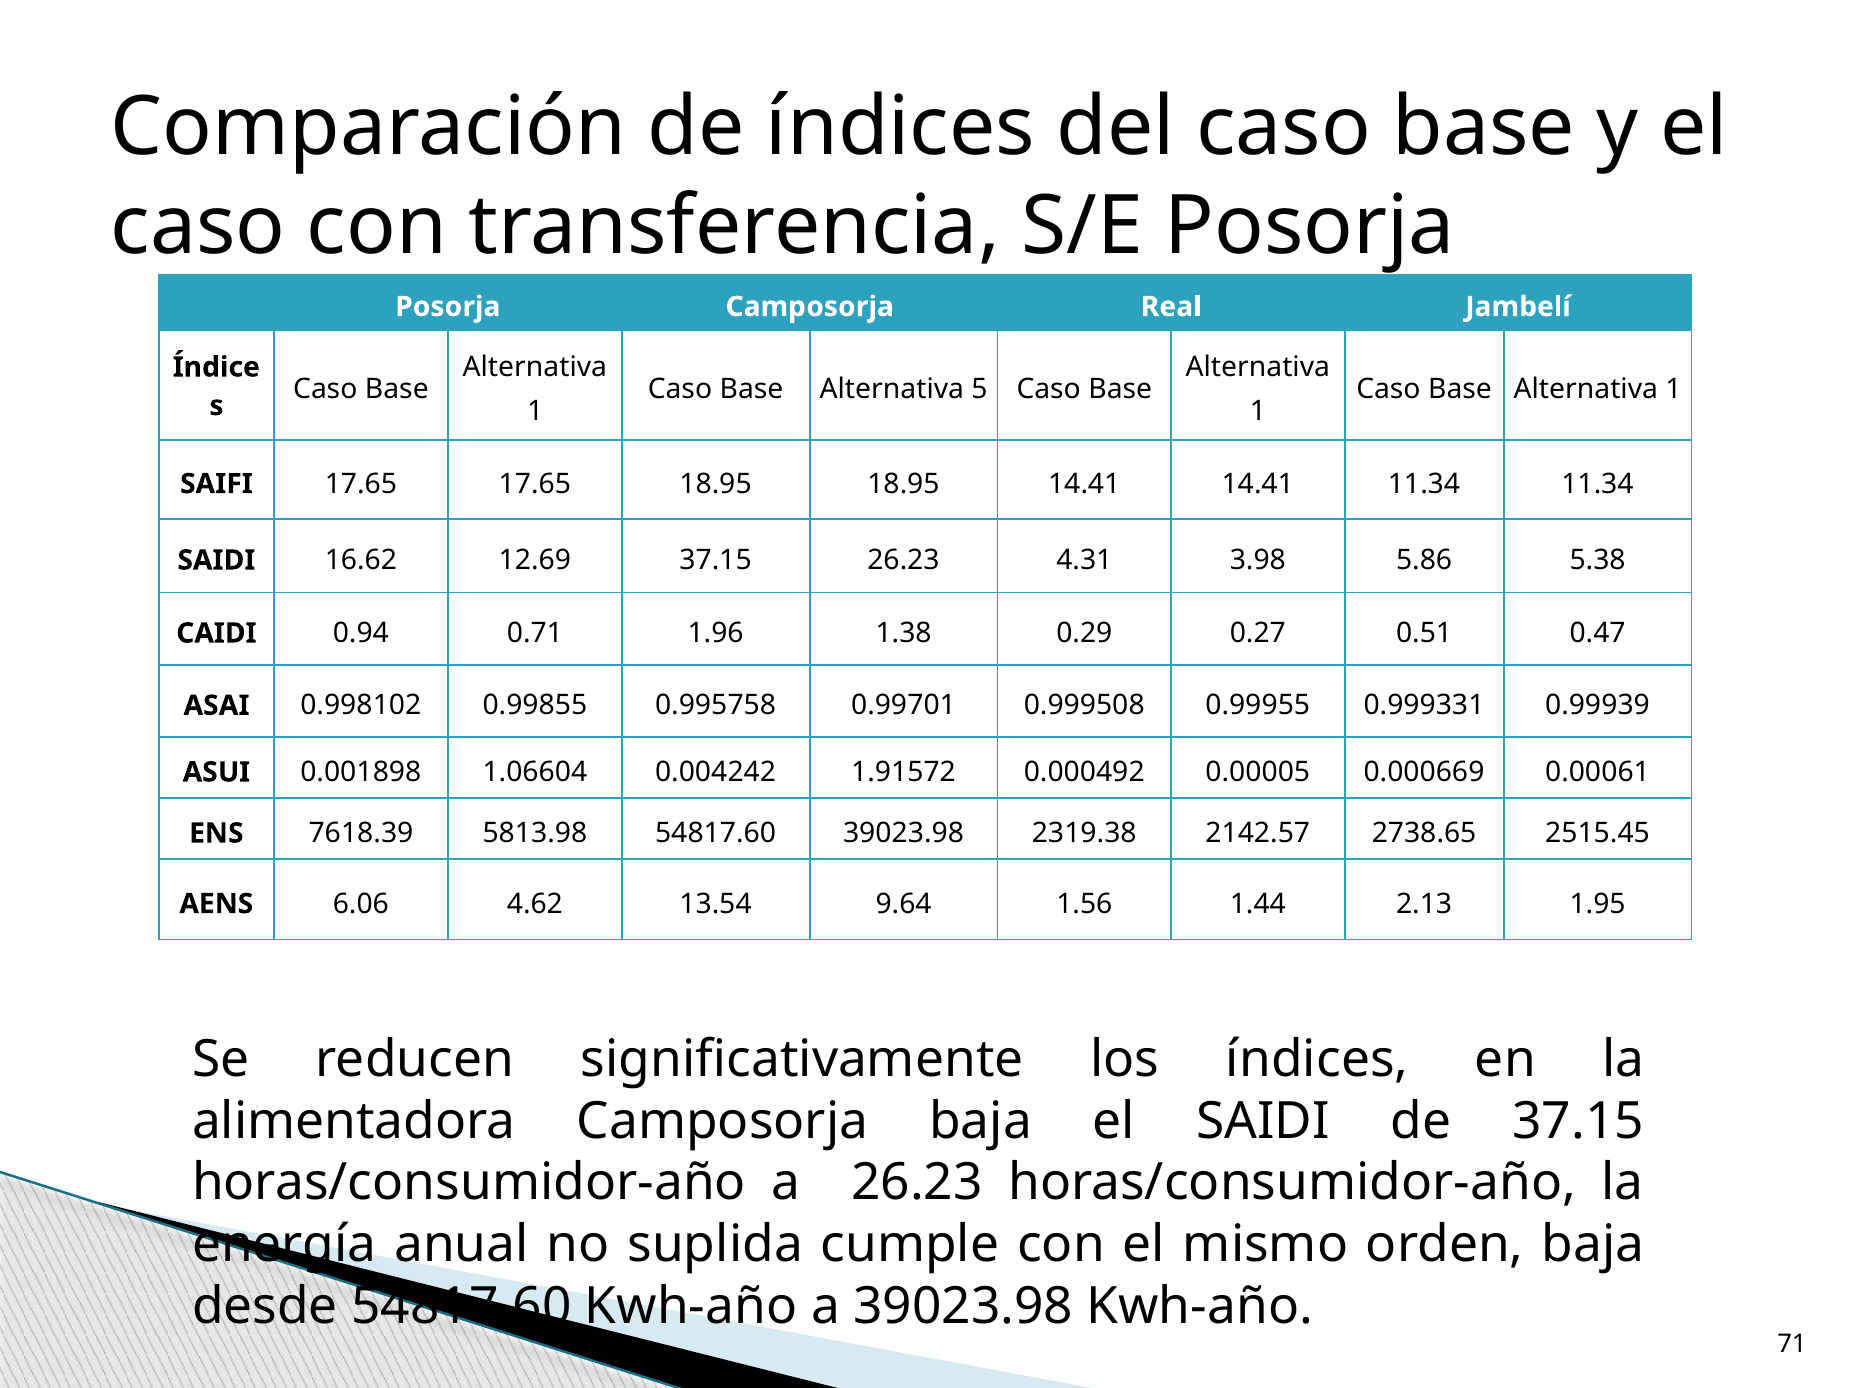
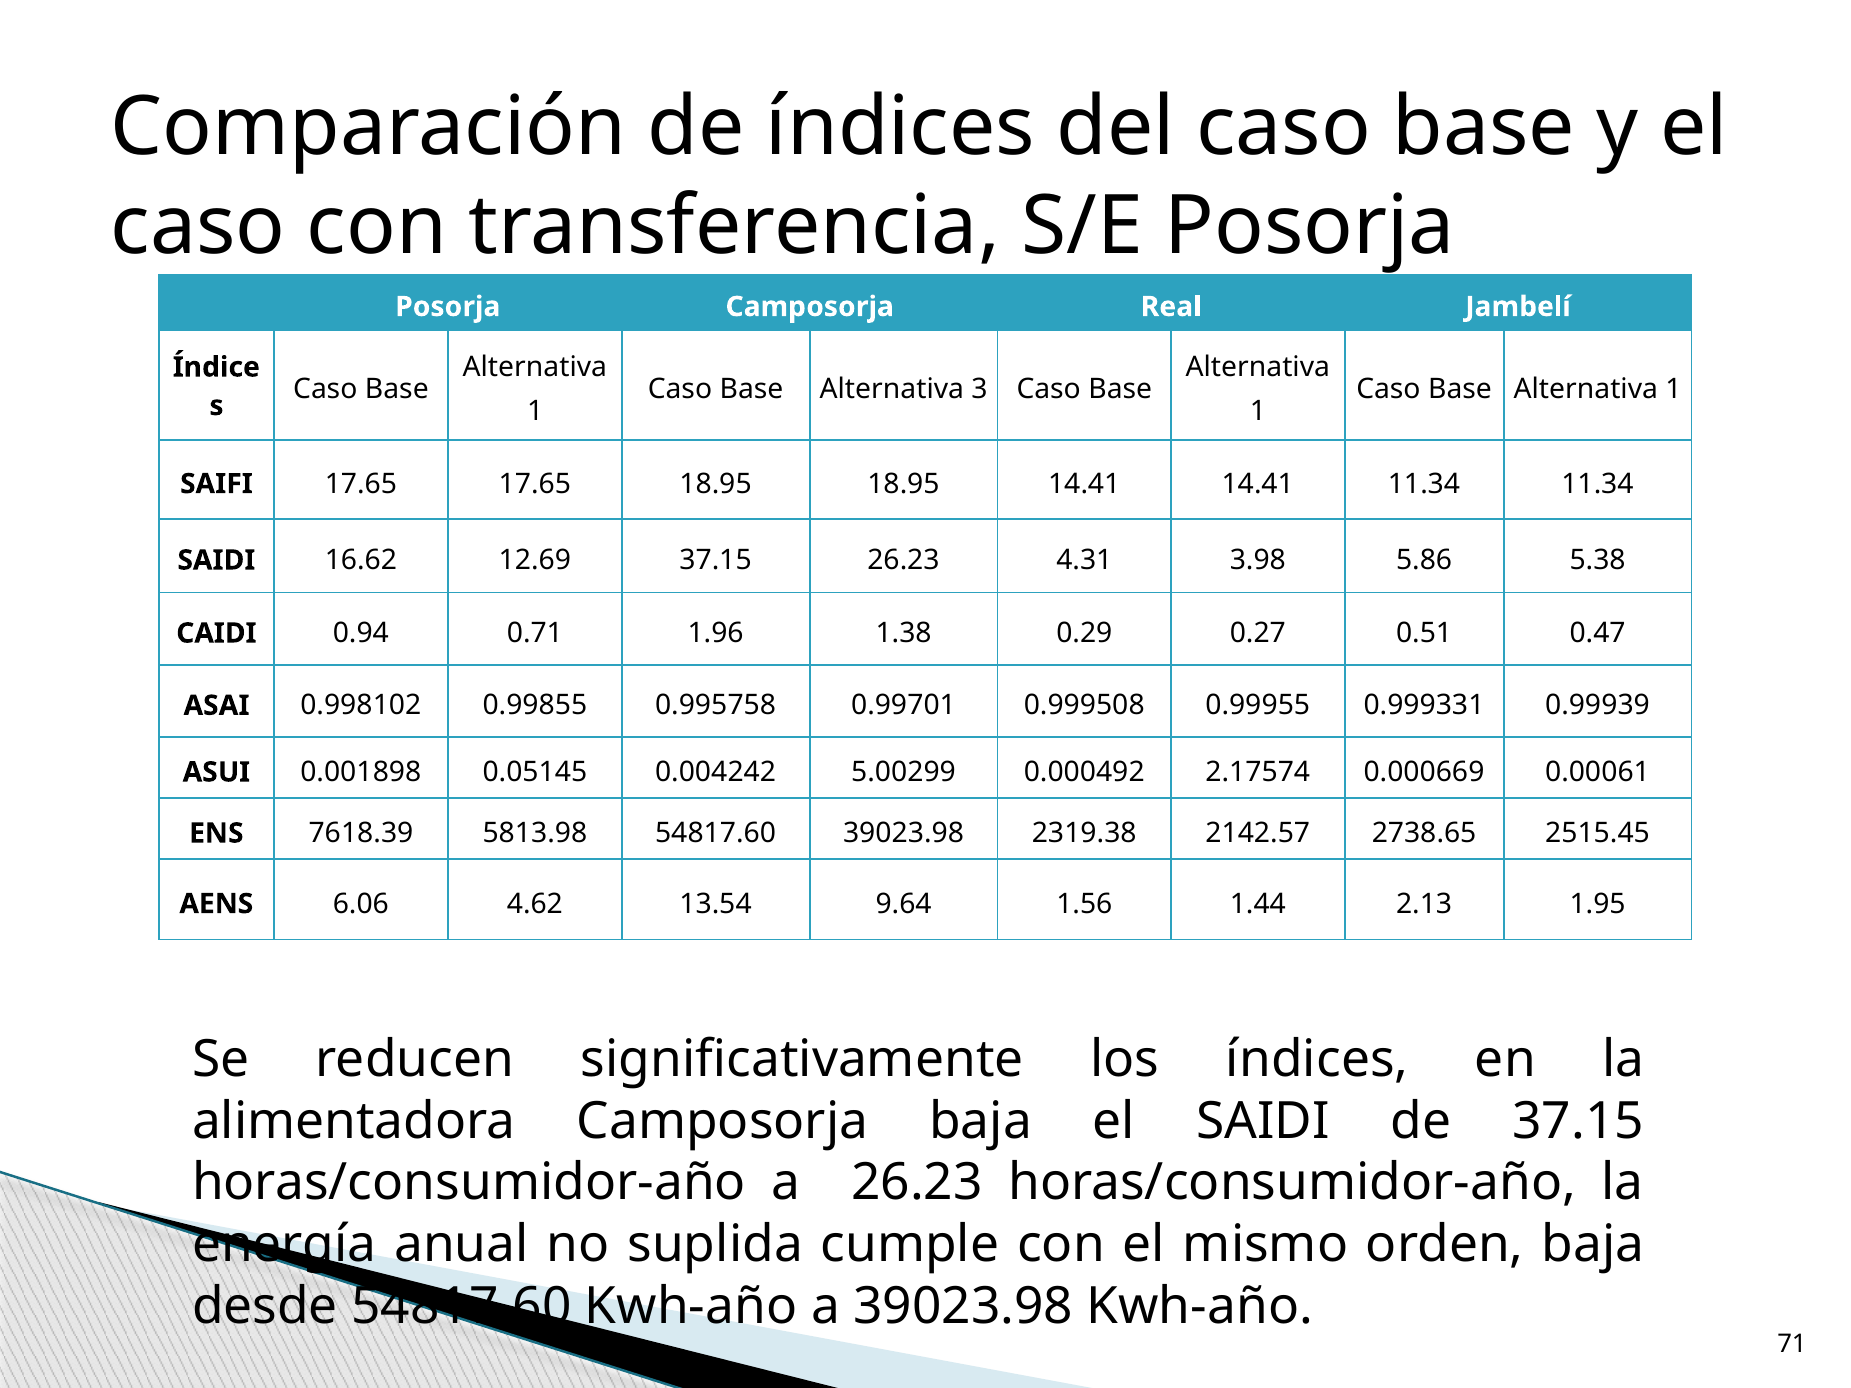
5: 5 -> 3
1.06604: 1.06604 -> 0.05145
1.91572: 1.91572 -> 5.00299
0.00005: 0.00005 -> 2.17574
